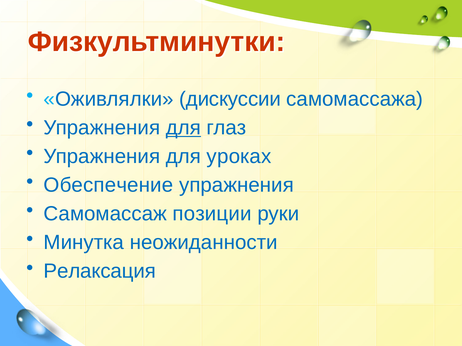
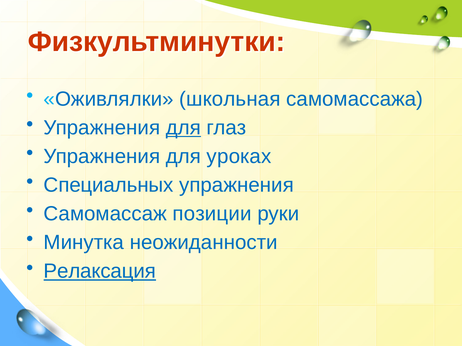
дискуссии: дискуссии -> школьная
Обеспечение: Обеспечение -> Специальных
Релаксация underline: none -> present
